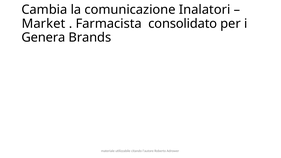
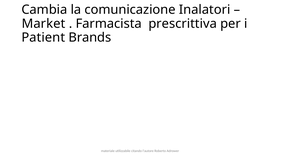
consolidato: consolidato -> prescrittiva
Genera: Genera -> Patient
